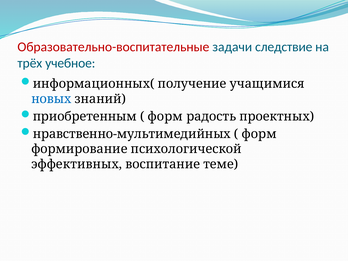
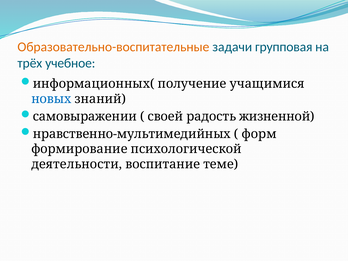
Образовательно-воспитательные colour: red -> orange
следствие: следствие -> групповая
приобретенным: приобретенным -> самовыражении
форм at (165, 116): форм -> своей
проектных: проектных -> жизненной
эффективных: эффективных -> деятельности
